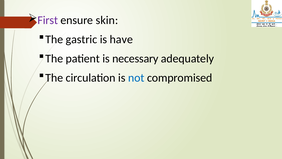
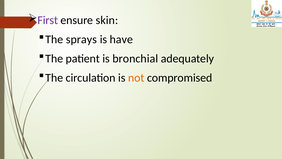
gastric: gastric -> sprays
necessary: necessary -> bronchial
not colour: blue -> orange
